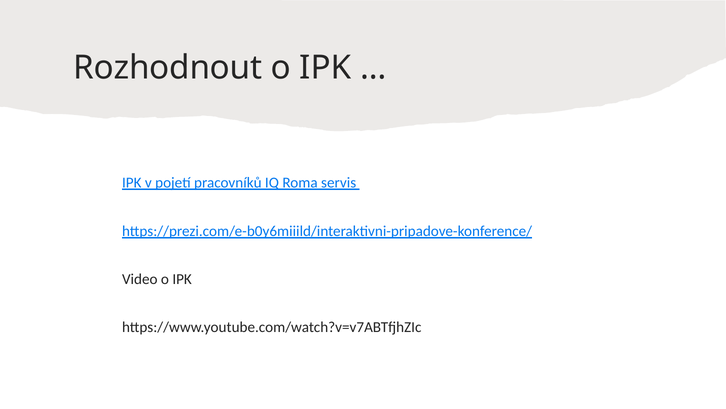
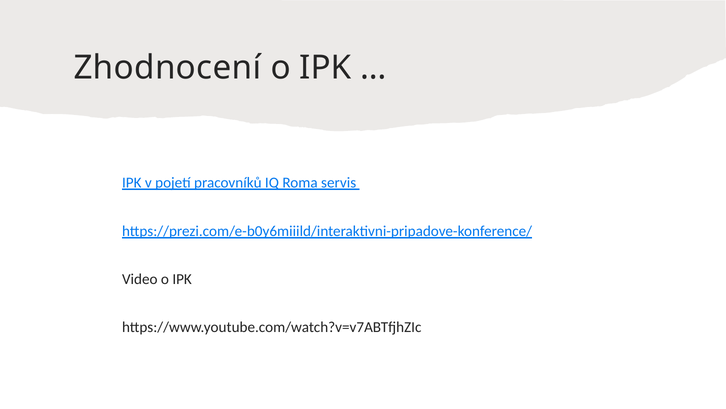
Rozhodnout: Rozhodnout -> Zhodnocení
